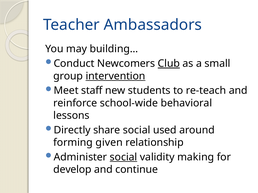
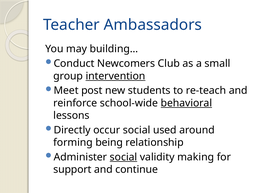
Club underline: present -> none
staff: staff -> post
behavioral underline: none -> present
share: share -> occur
given: given -> being
develop: develop -> support
